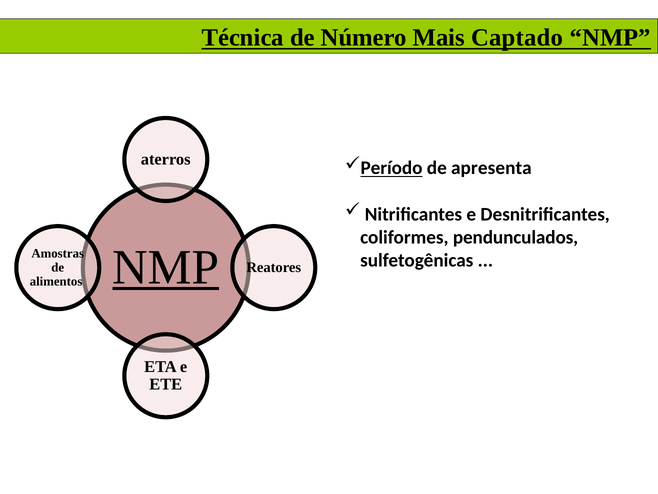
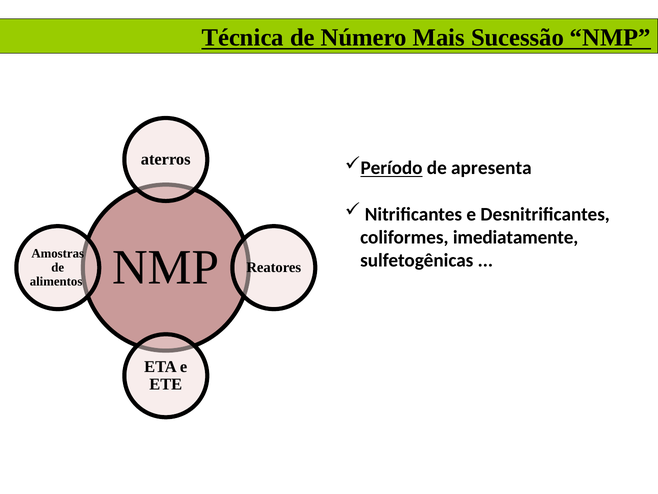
Captado: Captado -> Sucessão
pendunculados: pendunculados -> imediatamente
NMP at (166, 267) underline: present -> none
